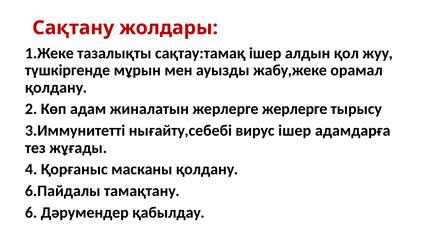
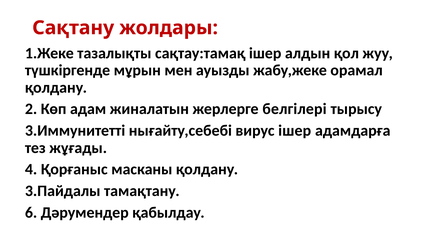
жерлерге жерлерге: жерлерге -> белгілері
6.Пайдалы: 6.Пайдалы -> 3.Пайдалы
